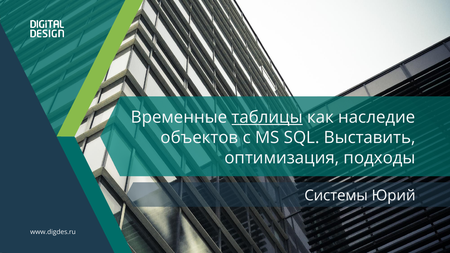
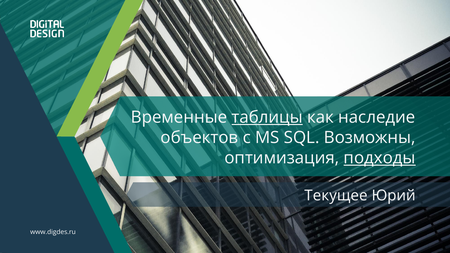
Выставить: Выставить -> Возможны
подходы underline: none -> present
Системы: Системы -> Текущее
